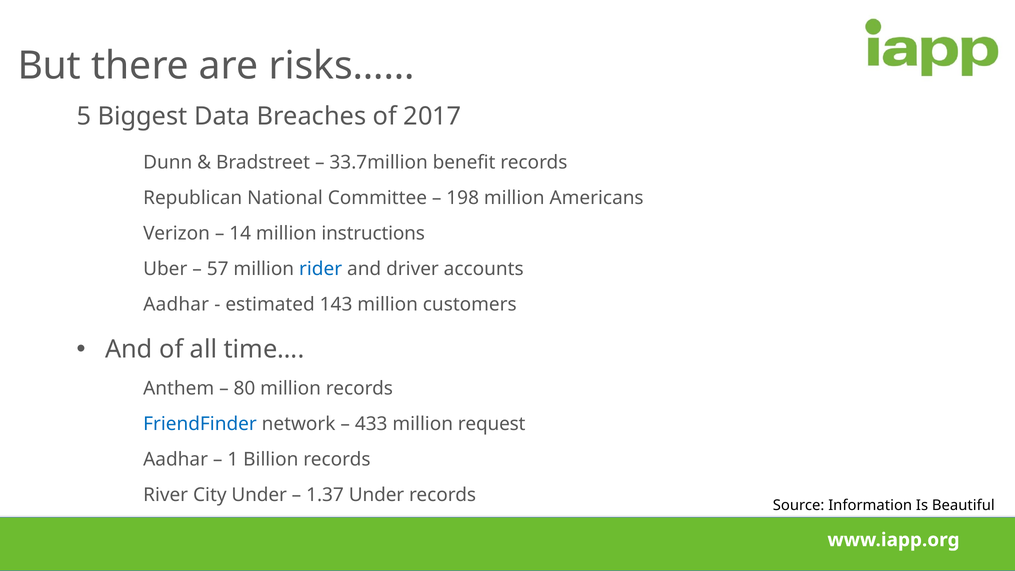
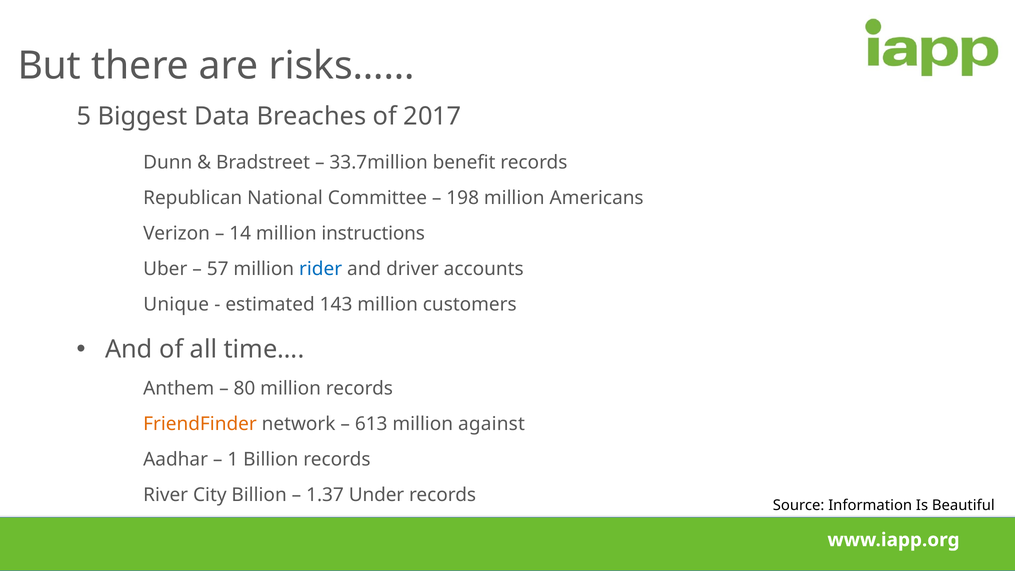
Aadhar at (176, 305): Aadhar -> Unique
FriendFinder colour: blue -> orange
433: 433 -> 613
request: request -> against
City Under: Under -> Billion
